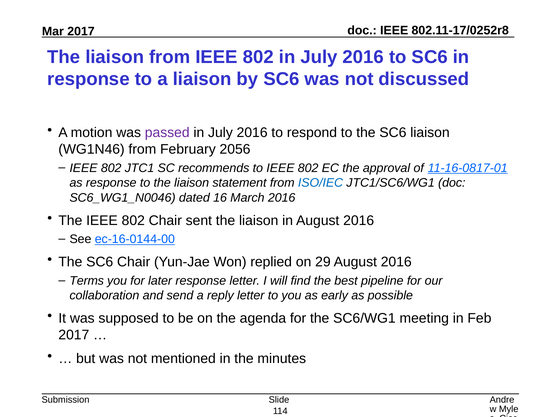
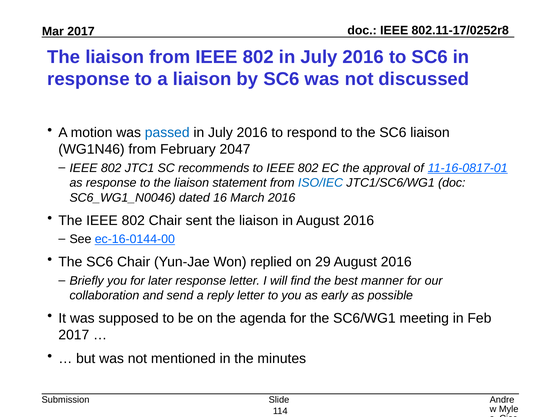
passed colour: purple -> blue
2056: 2056 -> 2047
Terms: Terms -> Briefly
pipeline: pipeline -> manner
